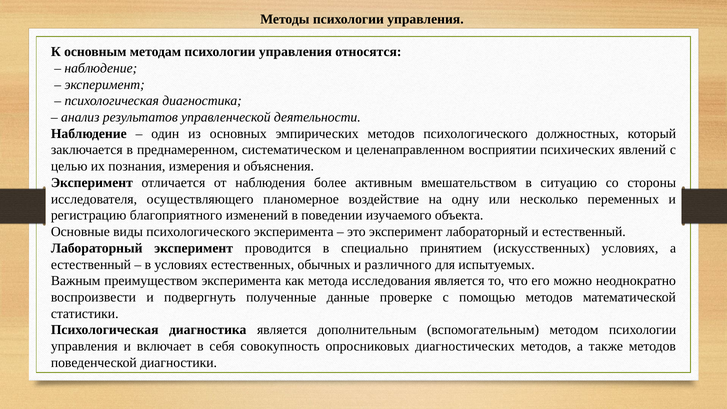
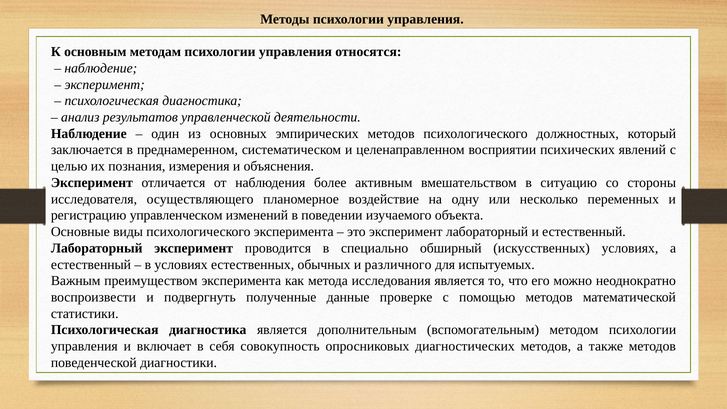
благоприятного: благоприятного -> управленческом
принятием: принятием -> обширный
